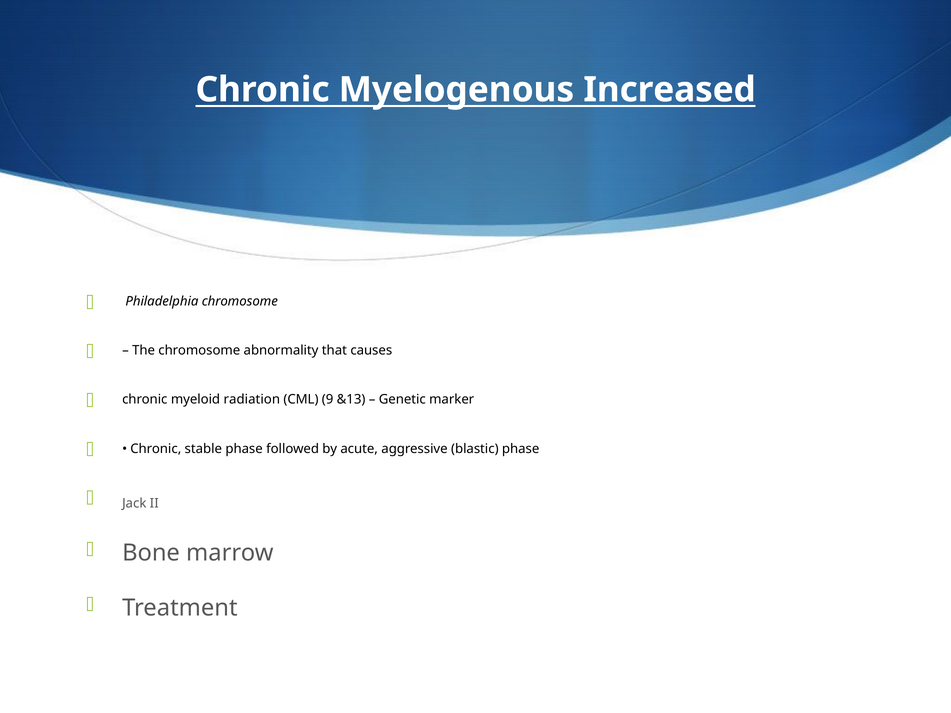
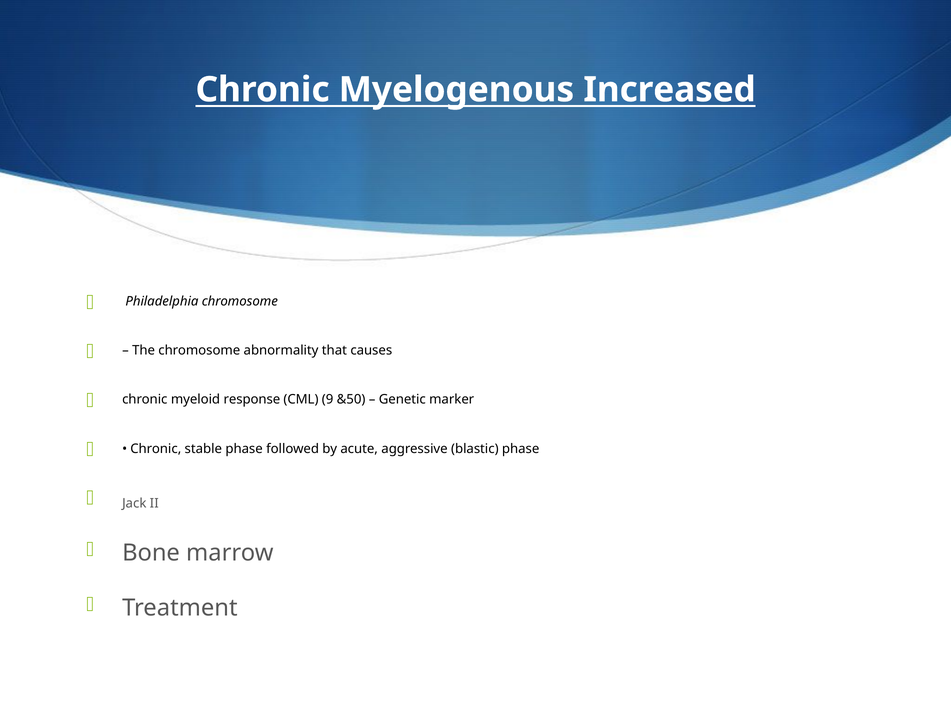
radiation: radiation -> response
&13: &13 -> &50
